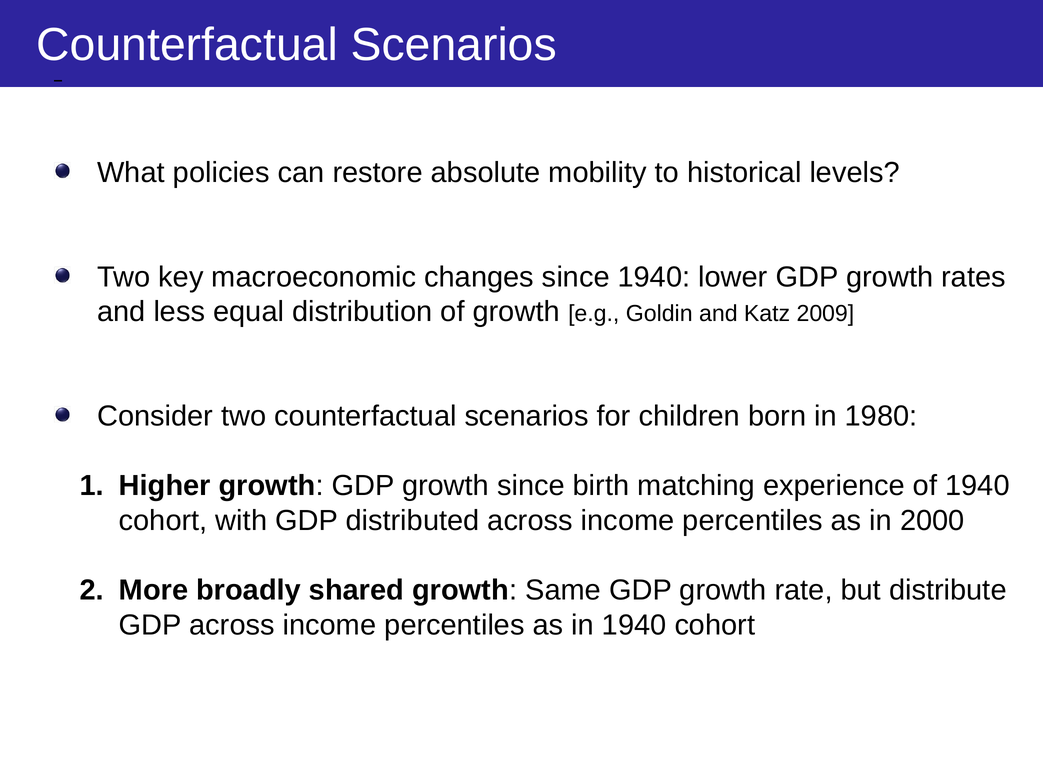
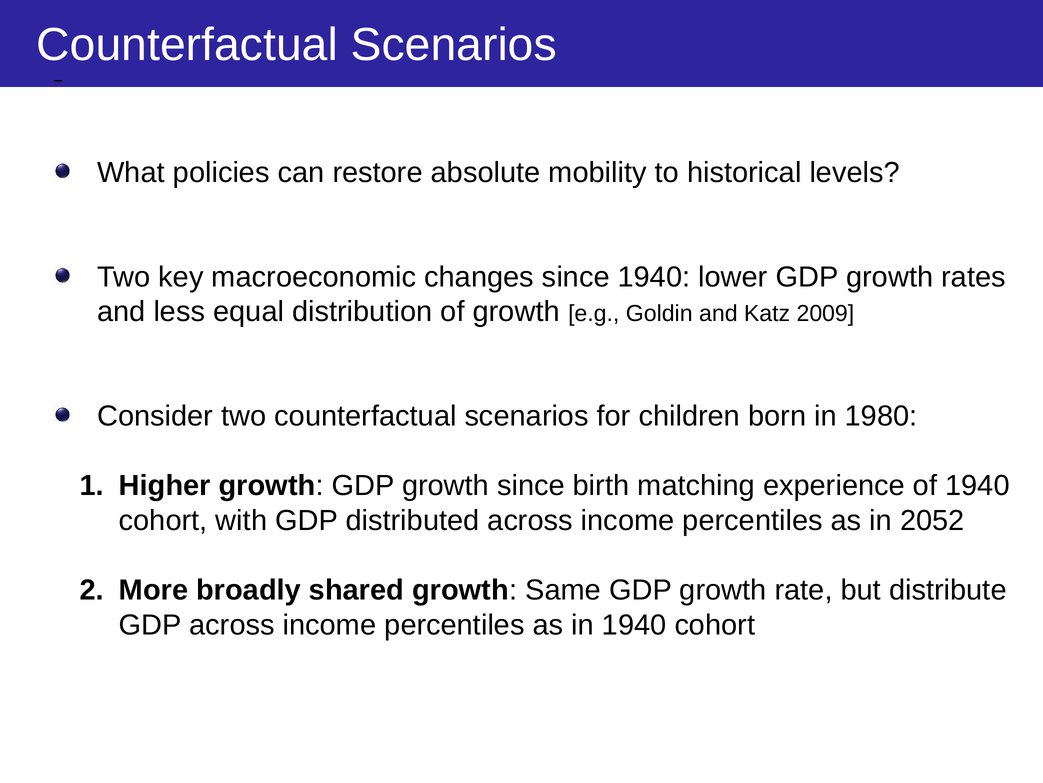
2000: 2000 -> 2052
